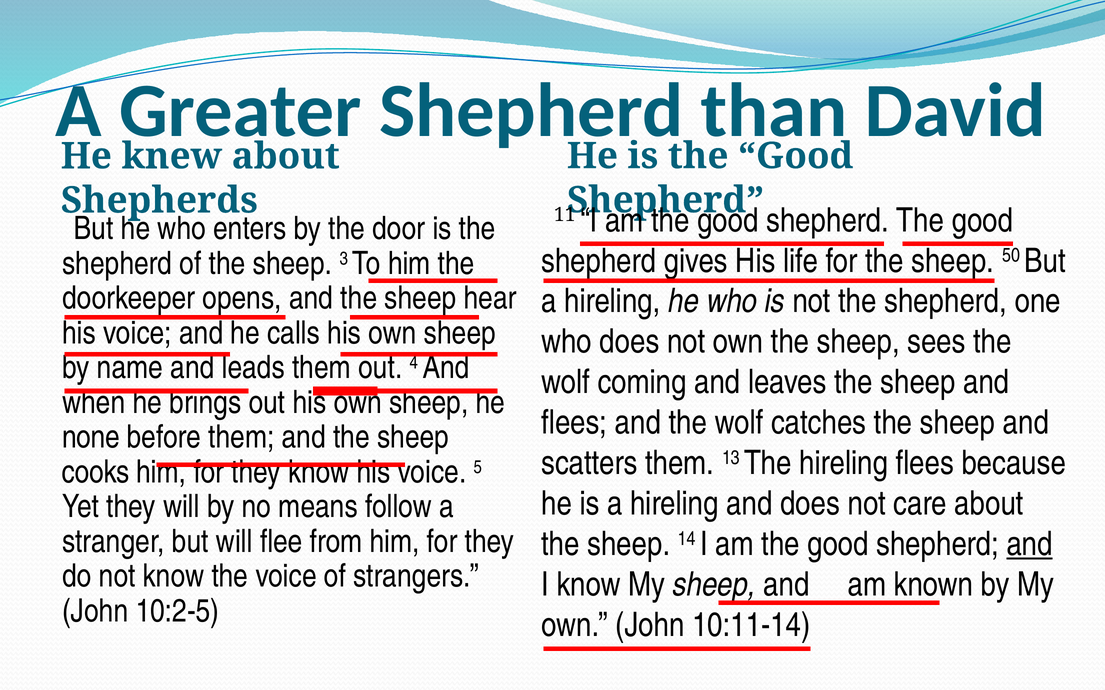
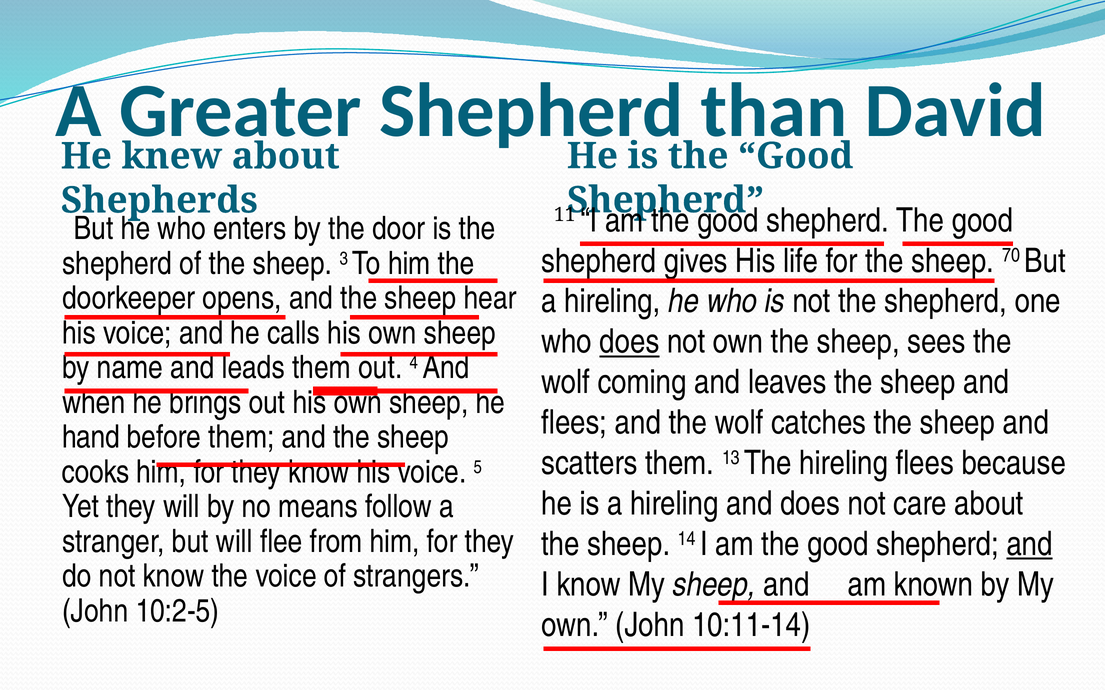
50: 50 -> 70
does at (629, 342) underline: none -> present
none: none -> hand
